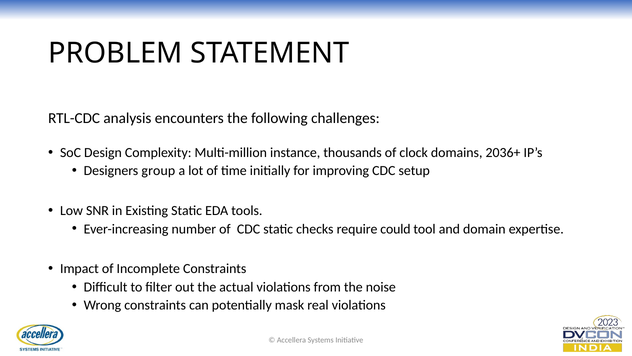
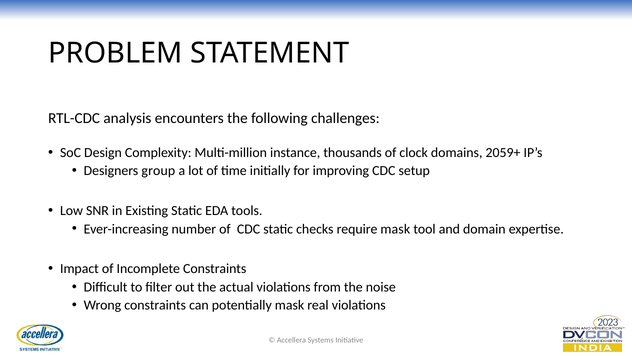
2036+: 2036+ -> 2059+
require could: could -> mask
